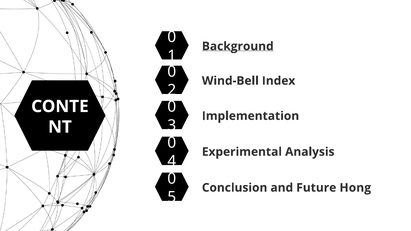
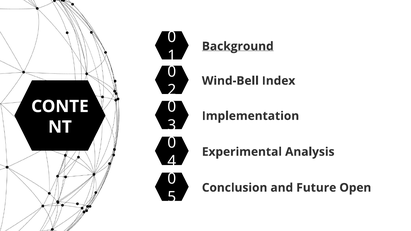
Hong: Hong -> Open
